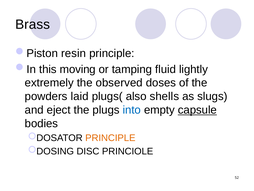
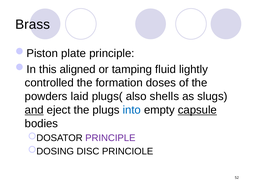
resin: resin -> plate
moving: moving -> aligned
extremely: extremely -> controlled
observed: observed -> formation
and underline: none -> present
PRINCIPLE at (110, 138) colour: orange -> purple
